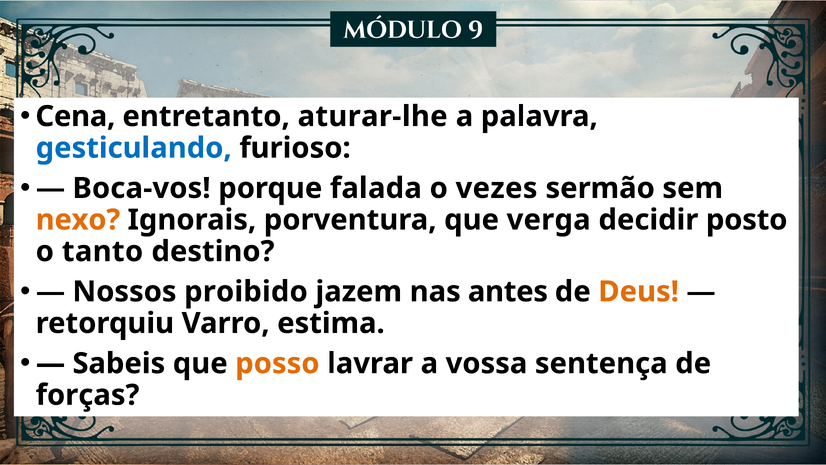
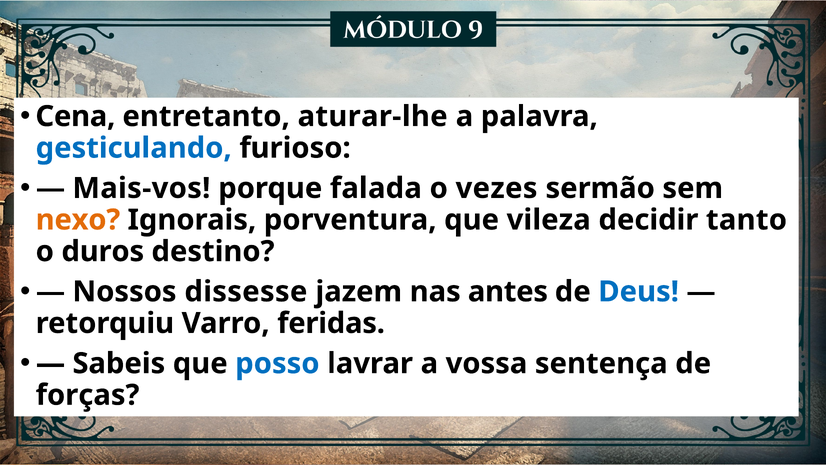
Boca-vos: Boca-vos -> Mais-vos
verga: verga -> vileza
posto: posto -> tanto
tanto: tanto -> duros
proibido: proibido -> dissesse
Deus colour: orange -> blue
estima: estima -> feridas
posso colour: orange -> blue
